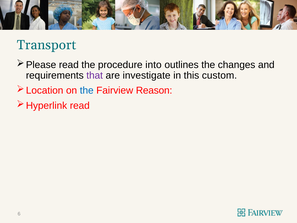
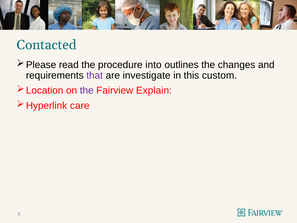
Transport: Transport -> Contacted
the at (87, 90) colour: blue -> purple
Reason: Reason -> Explain
read at (80, 105): read -> care
